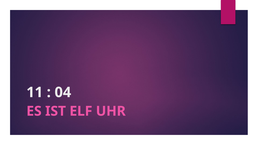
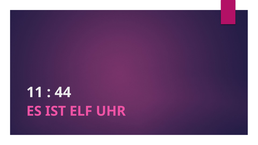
04: 04 -> 44
